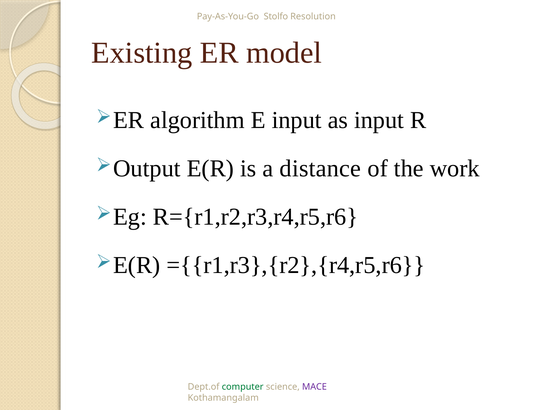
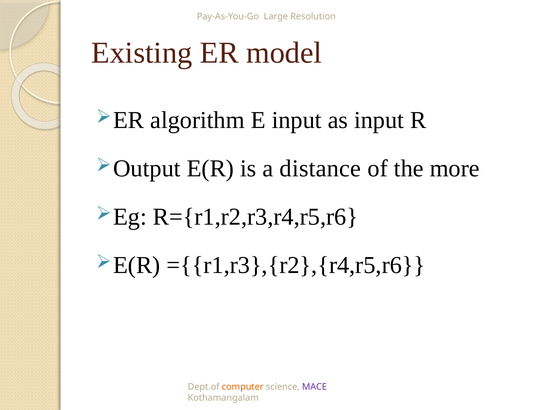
Stolfo: Stolfo -> Large
work: work -> more
computer colour: green -> orange
